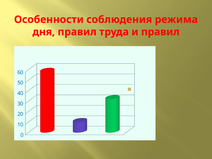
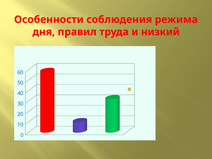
и правил: правил -> низкий
